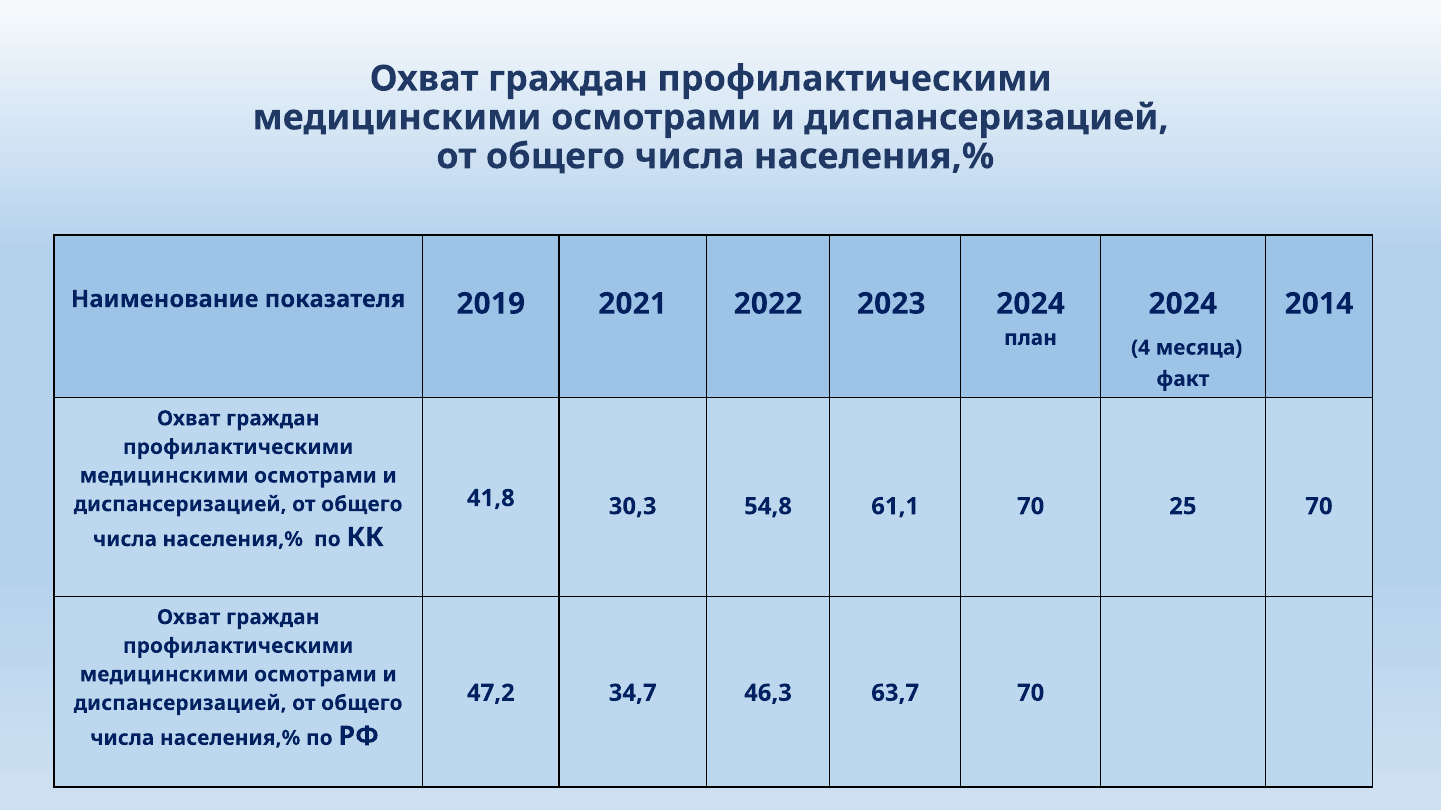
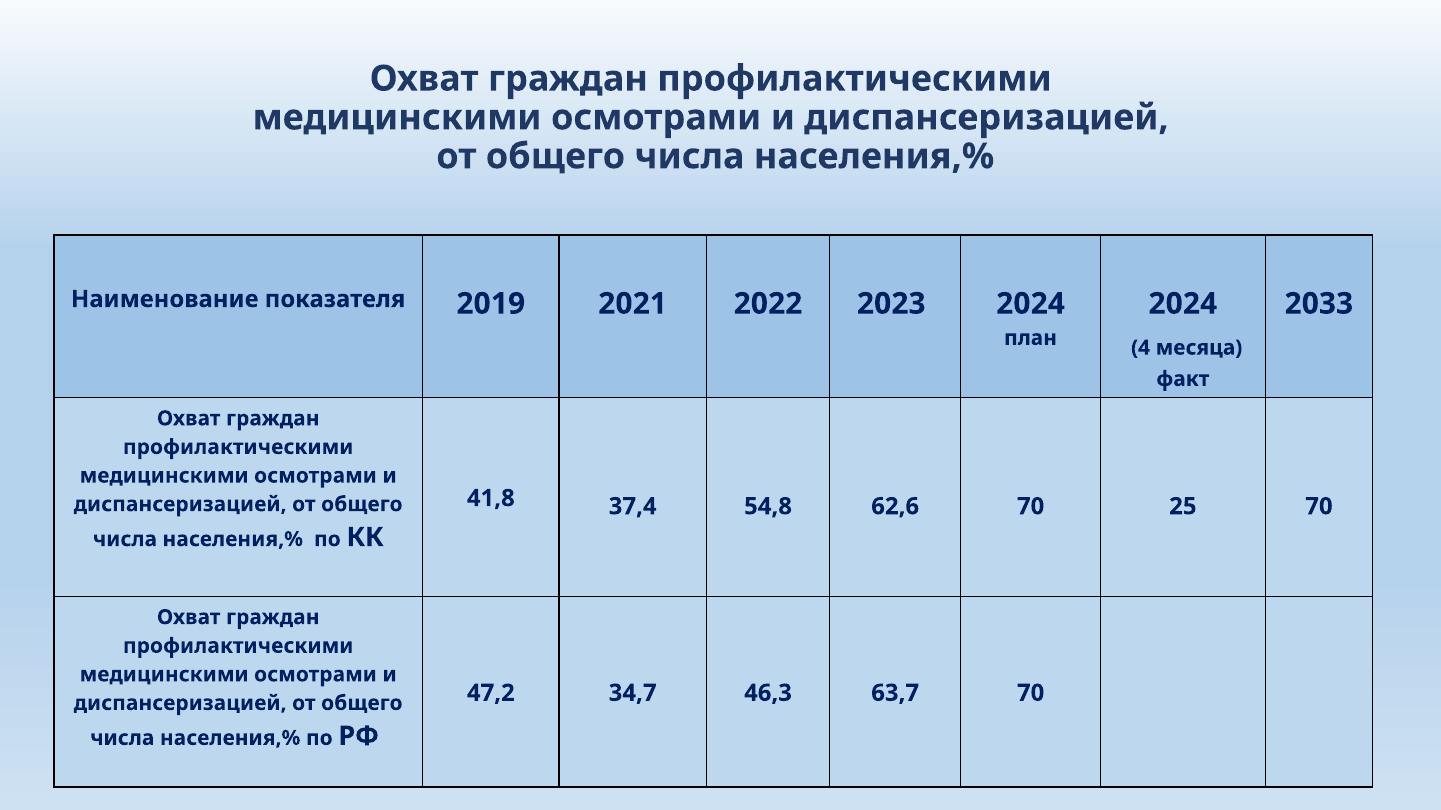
2014: 2014 -> 2033
30,3: 30,3 -> 37,4
61,1: 61,1 -> 62,6
